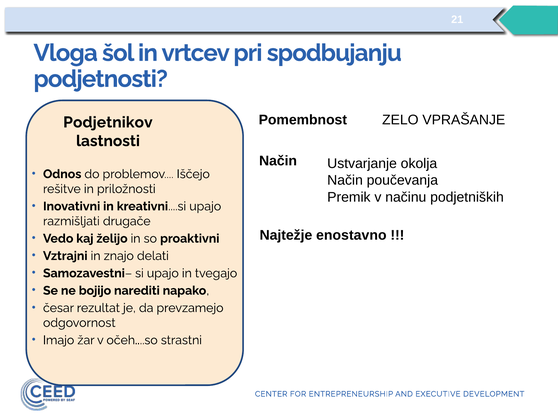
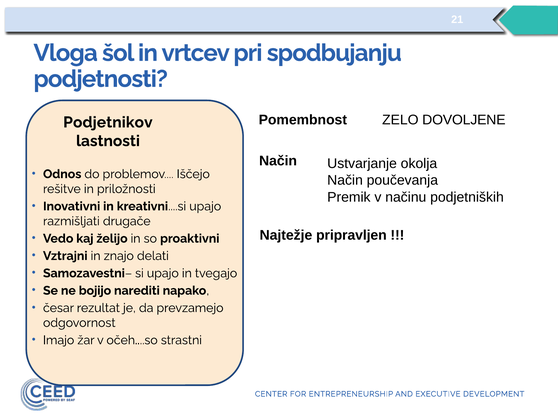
VPRAŠANJE: VPRAŠANJE -> DOVOLJENE
enostavno: enostavno -> pripravljen
